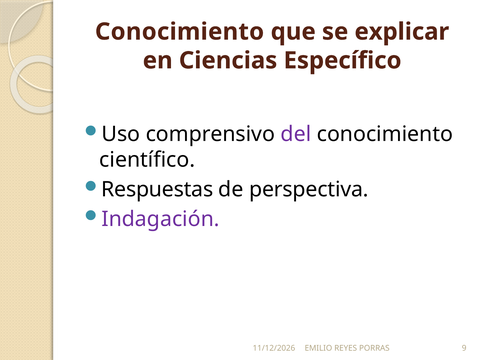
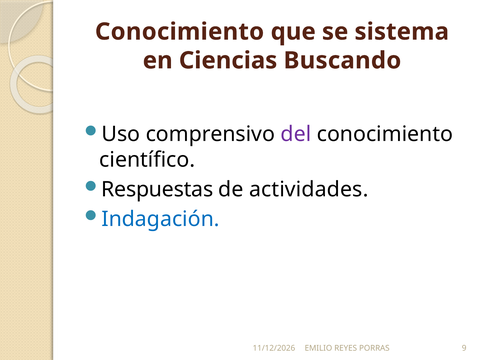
explicar: explicar -> sistema
Específico: Específico -> Buscando
perspectiva: perspectiva -> actividades
Indagación colour: purple -> blue
